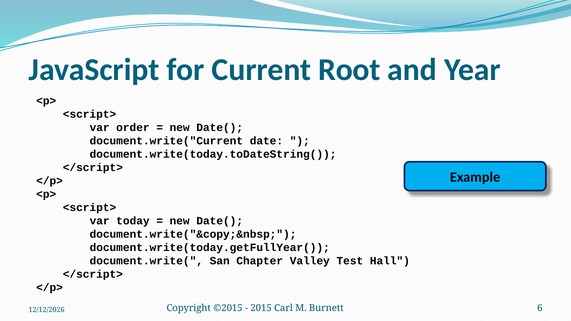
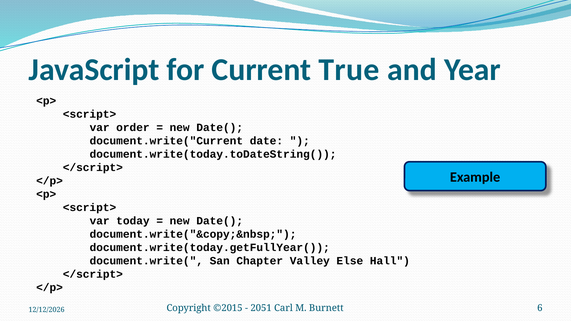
Root: Root -> True
Test: Test -> Else
2015: 2015 -> 2051
